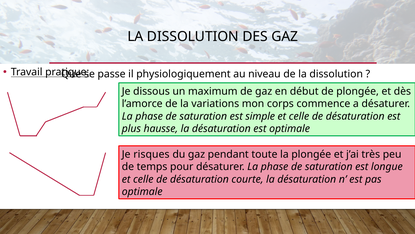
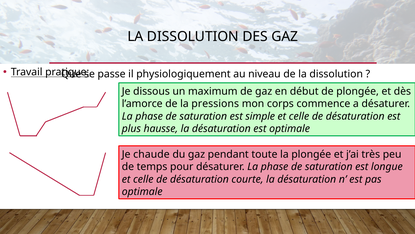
variations: variations -> pressions
risques: risques -> chaude
